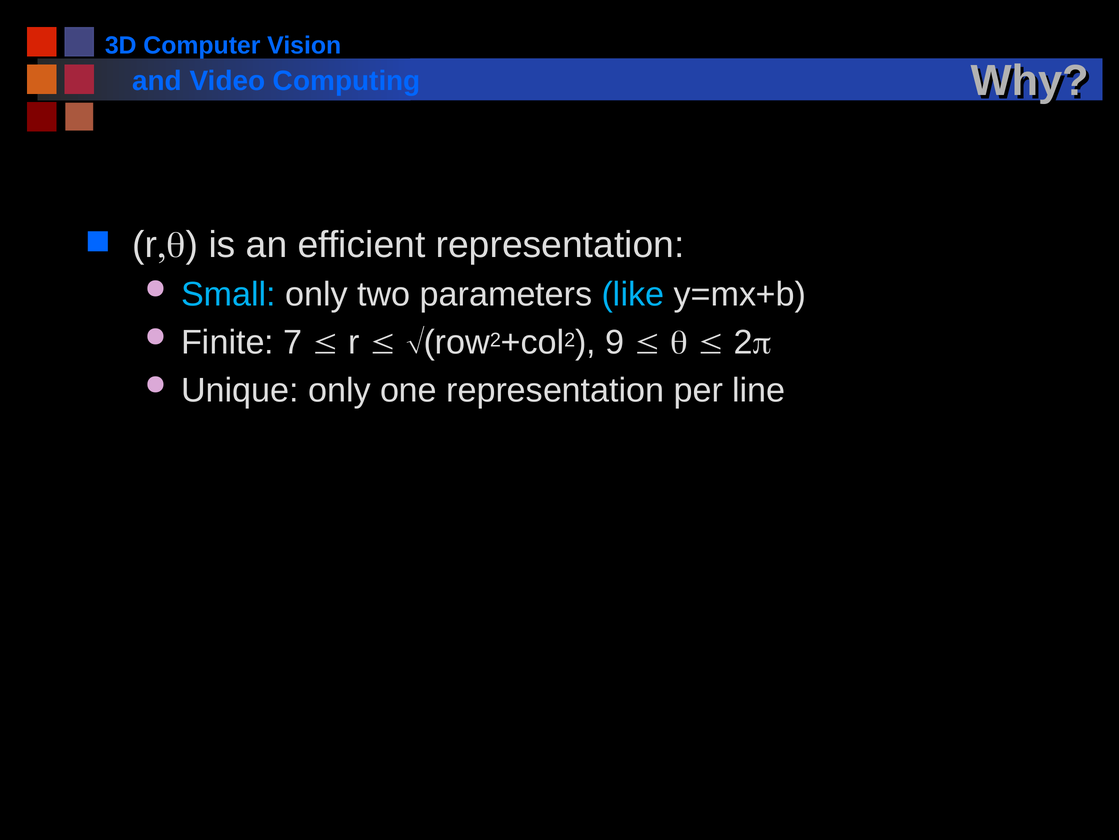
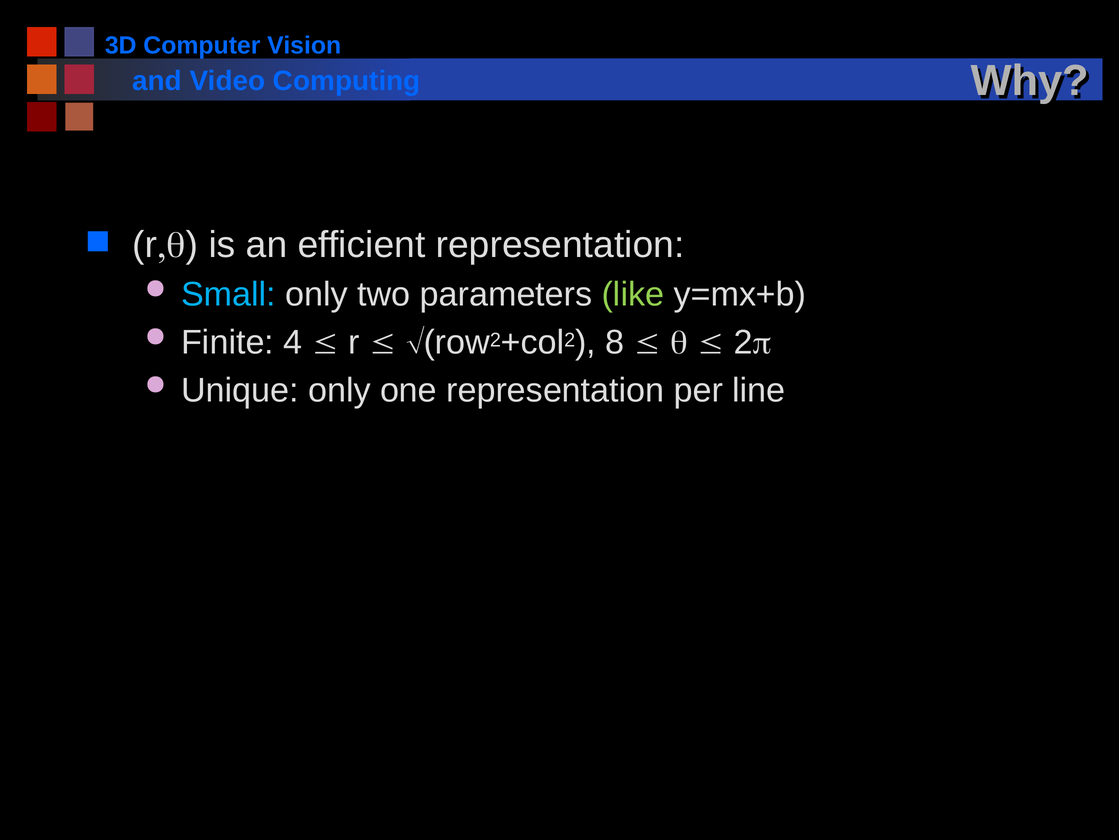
like colour: light blue -> light green
7: 7 -> 4
9: 9 -> 8
